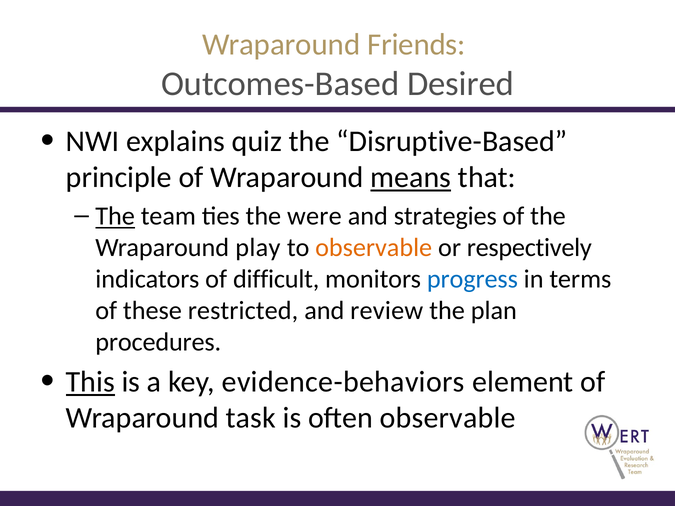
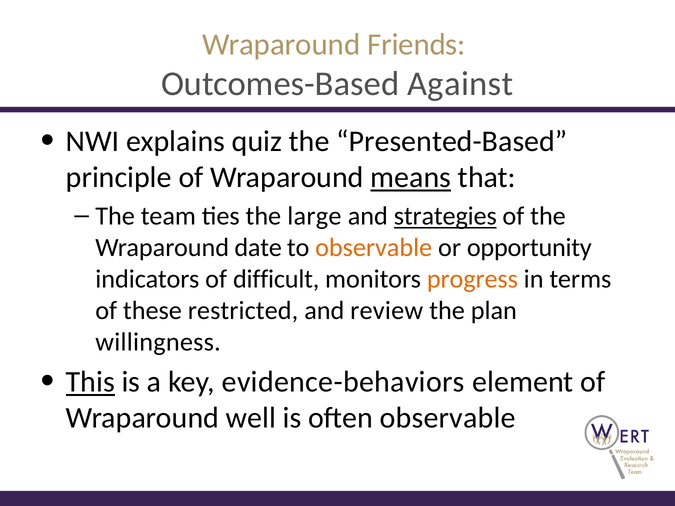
Desired: Desired -> Against
Disruptive-Based: Disruptive-Based -> Presented-Based
The at (115, 216) underline: present -> none
were: were -> large
strategies underline: none -> present
play: play -> date
respectively: respectively -> opportunity
progress colour: blue -> orange
procedures: procedures -> willingness
task: task -> well
